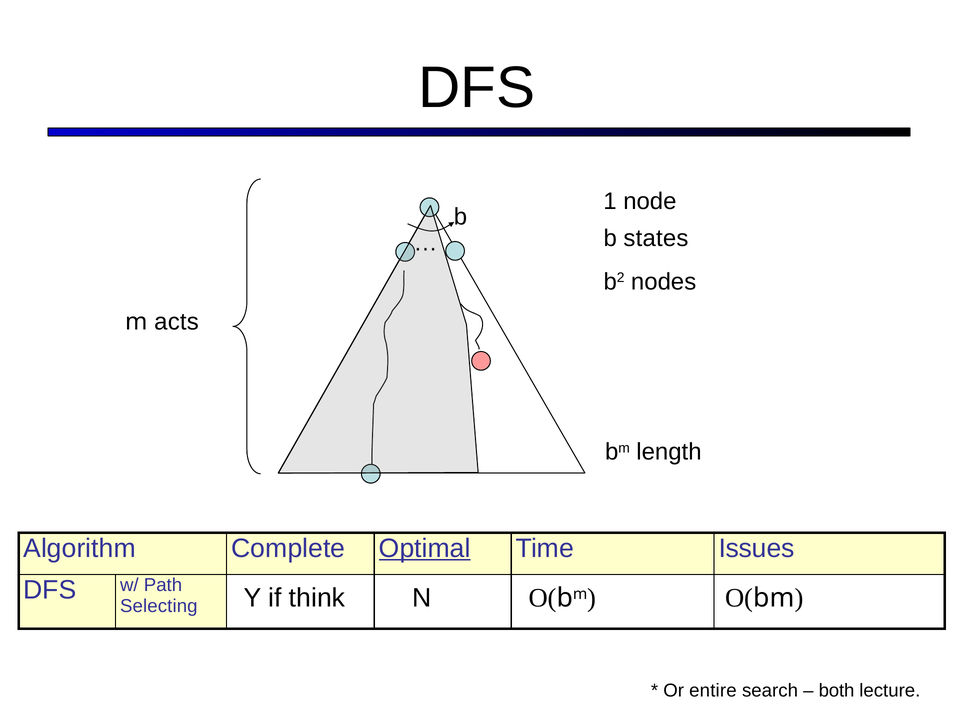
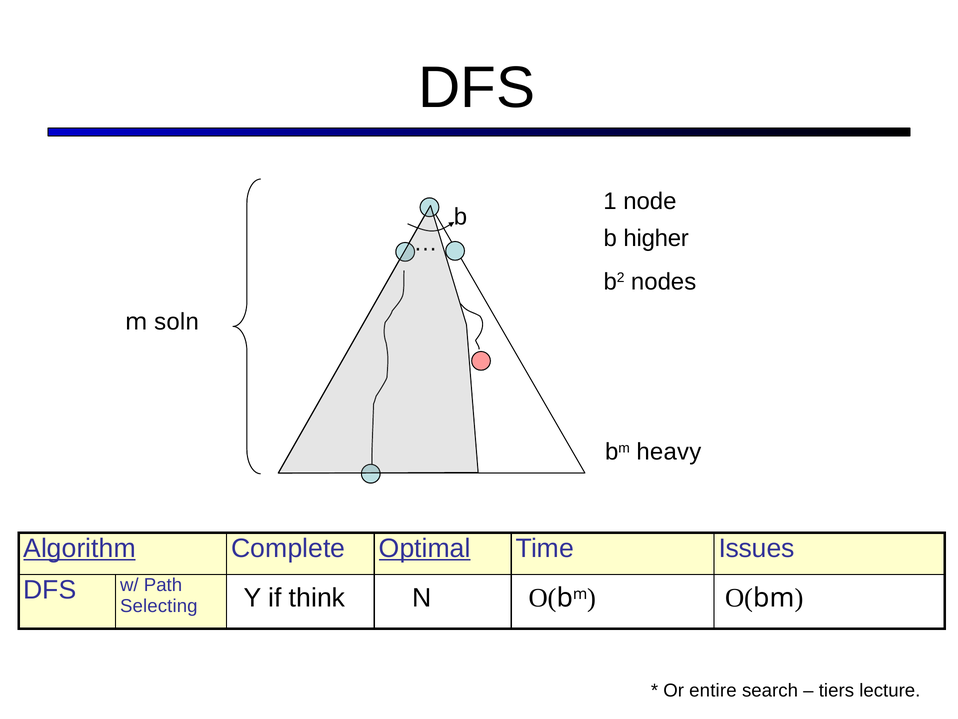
states: states -> higher
acts: acts -> soln
length: length -> heavy
Algorithm underline: none -> present
both: both -> tiers
